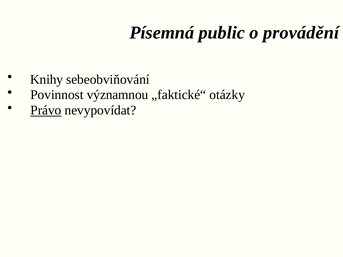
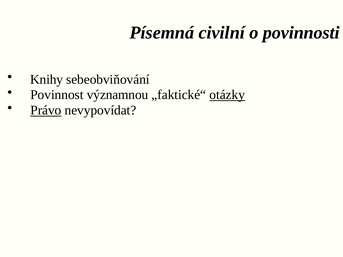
public: public -> civilní
provádění: provádění -> povinnosti
otázky underline: none -> present
